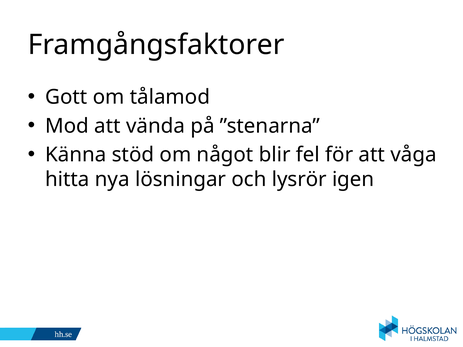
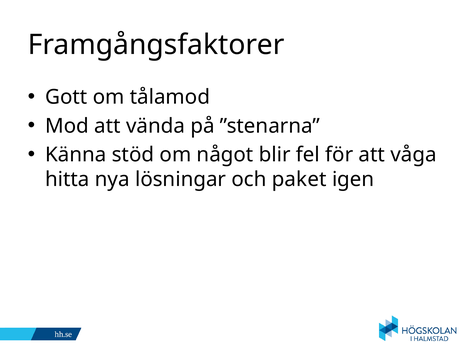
lysrör: lysrör -> paket
